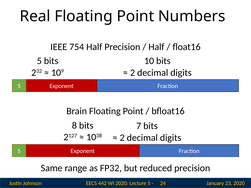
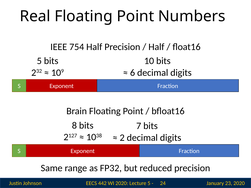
2 at (133, 73): 2 -> 6
